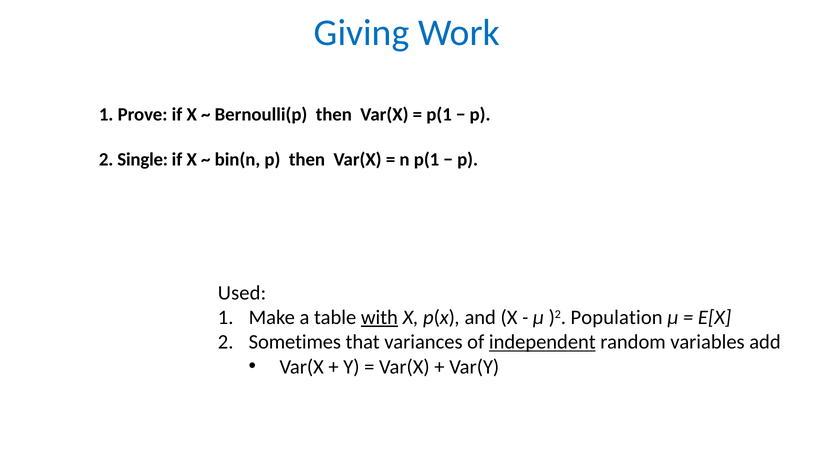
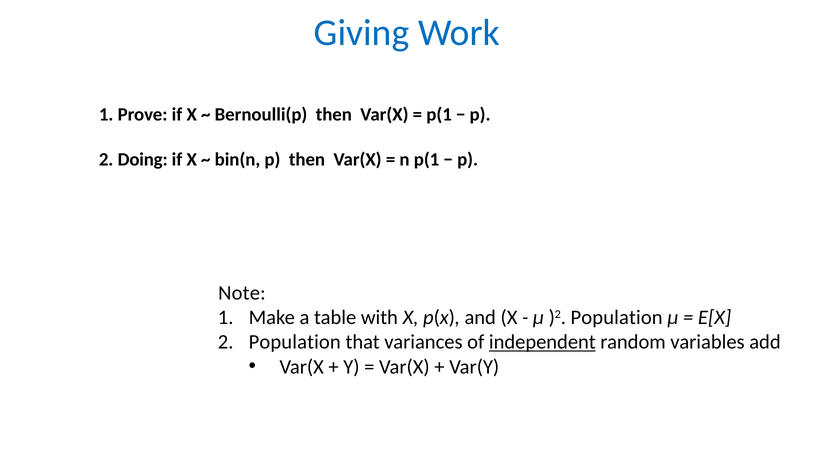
Single: Single -> Doing
Used: Used -> Note
with underline: present -> none
2 Sometimes: Sometimes -> Population
